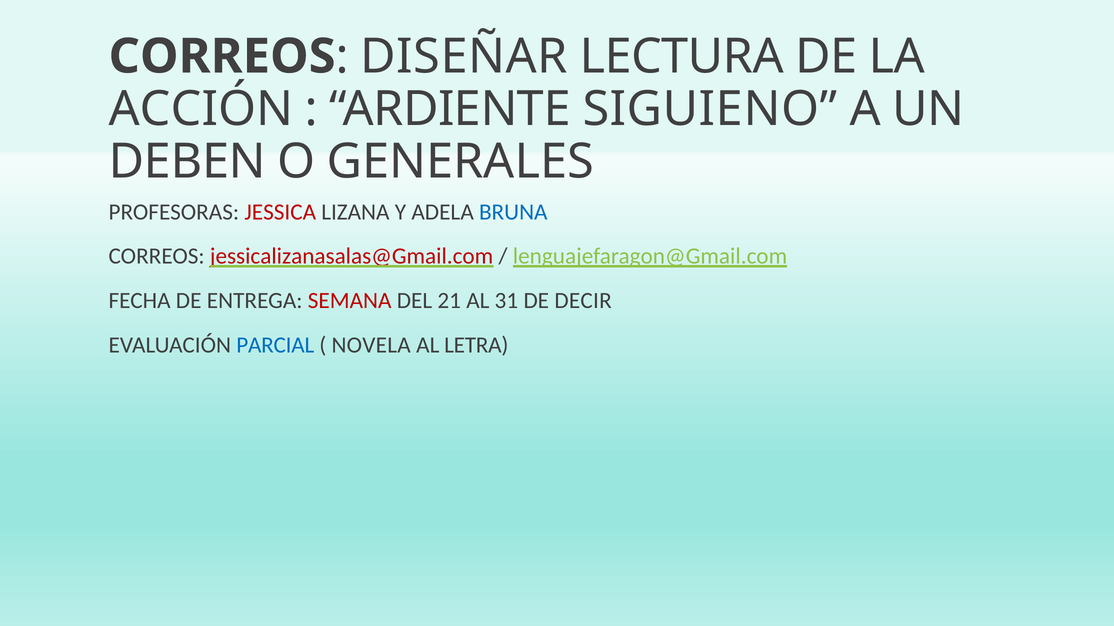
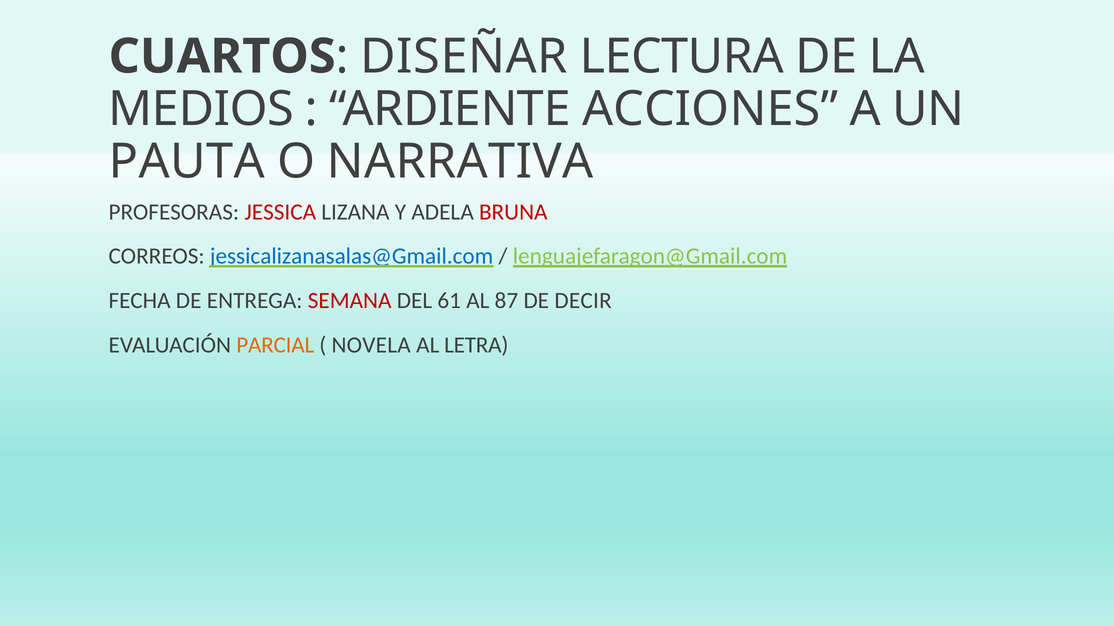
CORREOS at (222, 57): CORREOS -> CUARTOS
ACCIÓN: ACCIÓN -> MEDIOS
SIGUIENO: SIGUIENO -> ACCIONES
DEBEN: DEBEN -> PAUTA
GENERALES: GENERALES -> NARRATIVA
BRUNA colour: blue -> red
jessicalizanasalas@Gmail.com colour: red -> blue
21: 21 -> 61
31: 31 -> 87
PARCIAL colour: blue -> orange
